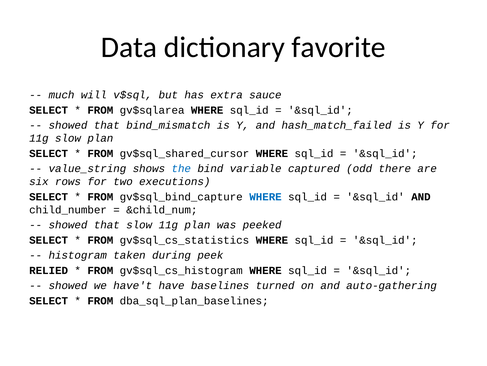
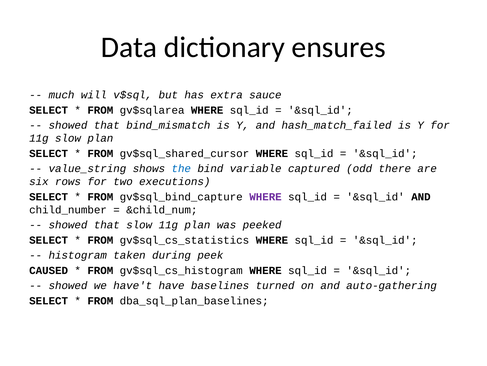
favorite: favorite -> ensures
WHERE at (266, 196) colour: blue -> purple
RELIED: RELIED -> CAUSED
